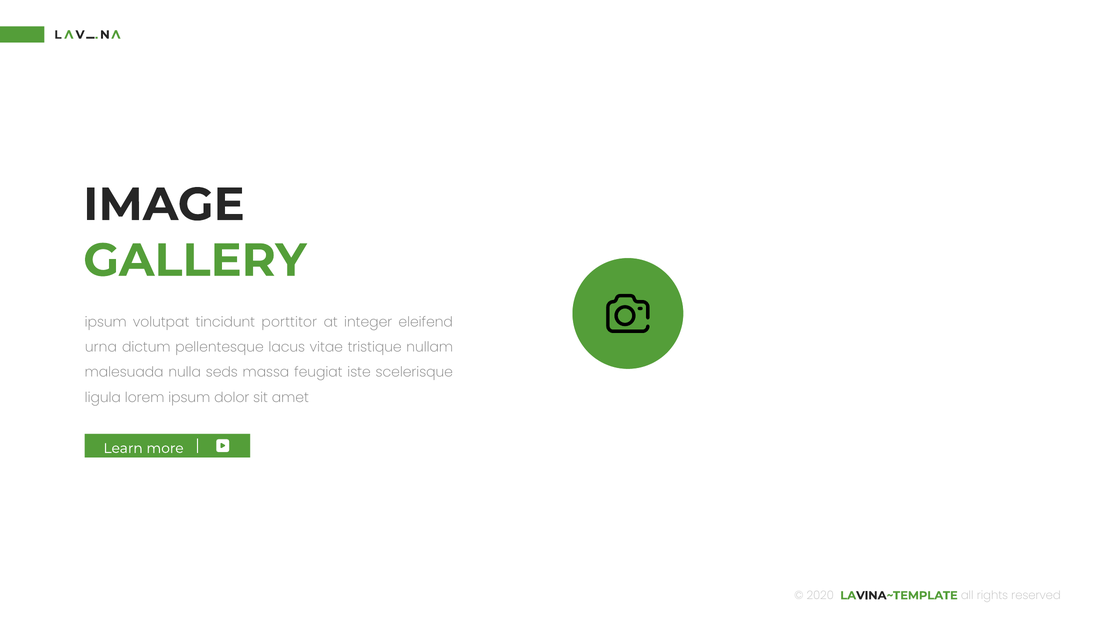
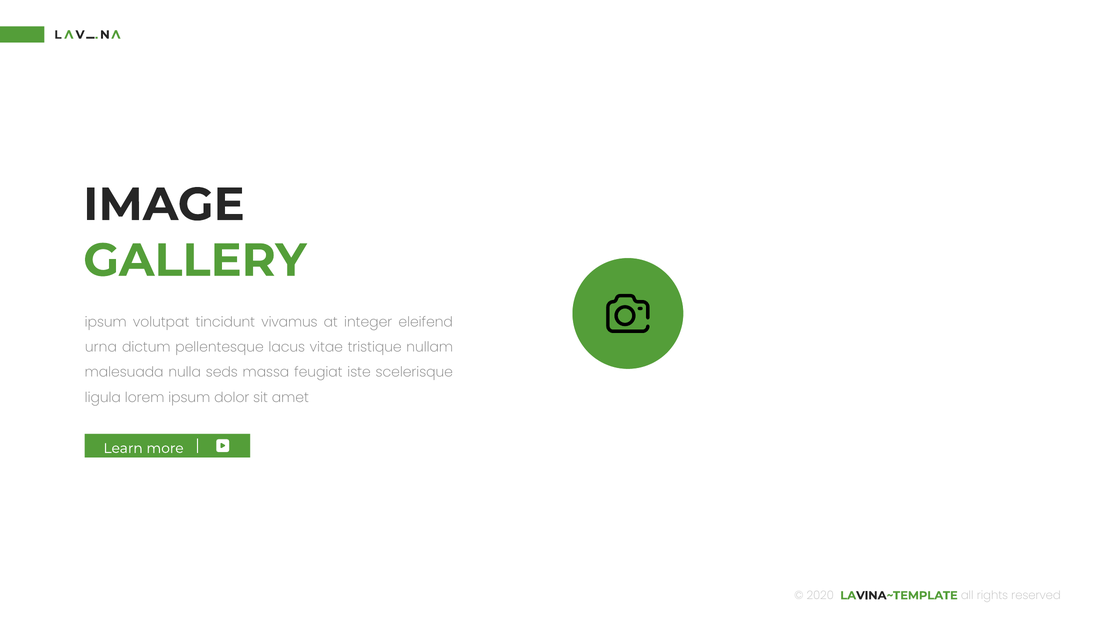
porttitor: porttitor -> vivamus
